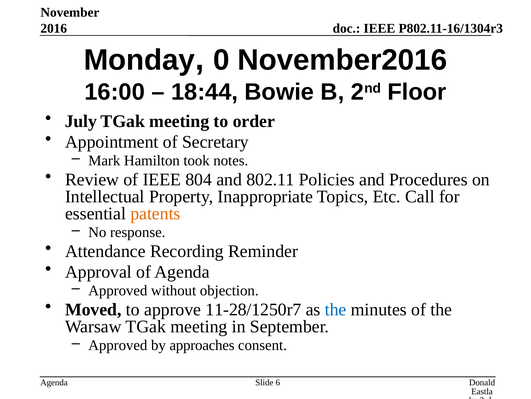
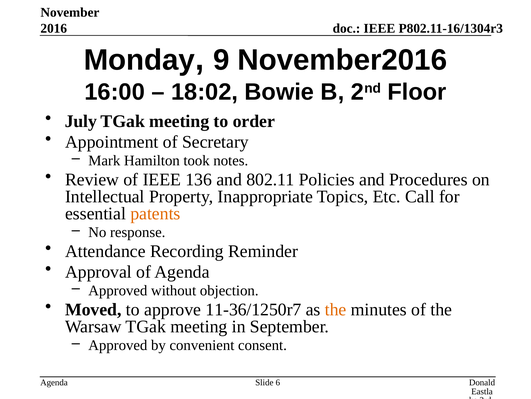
0: 0 -> 9
18:44: 18:44 -> 18:02
804: 804 -> 136
11-28/1250r7: 11-28/1250r7 -> 11-36/1250r7
the at (336, 309) colour: blue -> orange
approaches: approaches -> convenient
